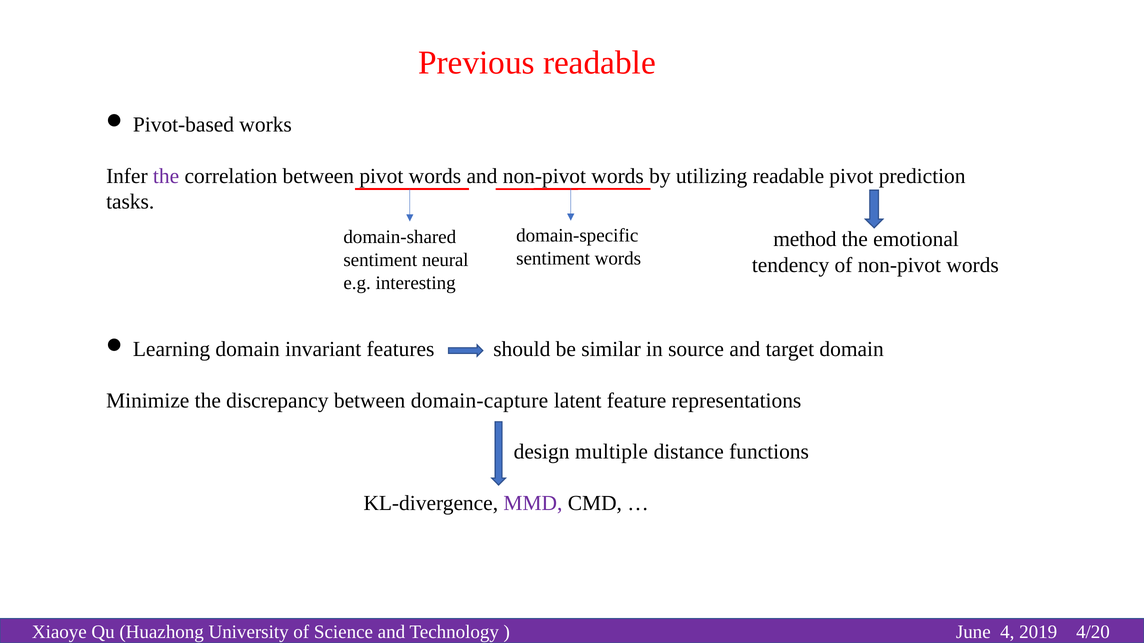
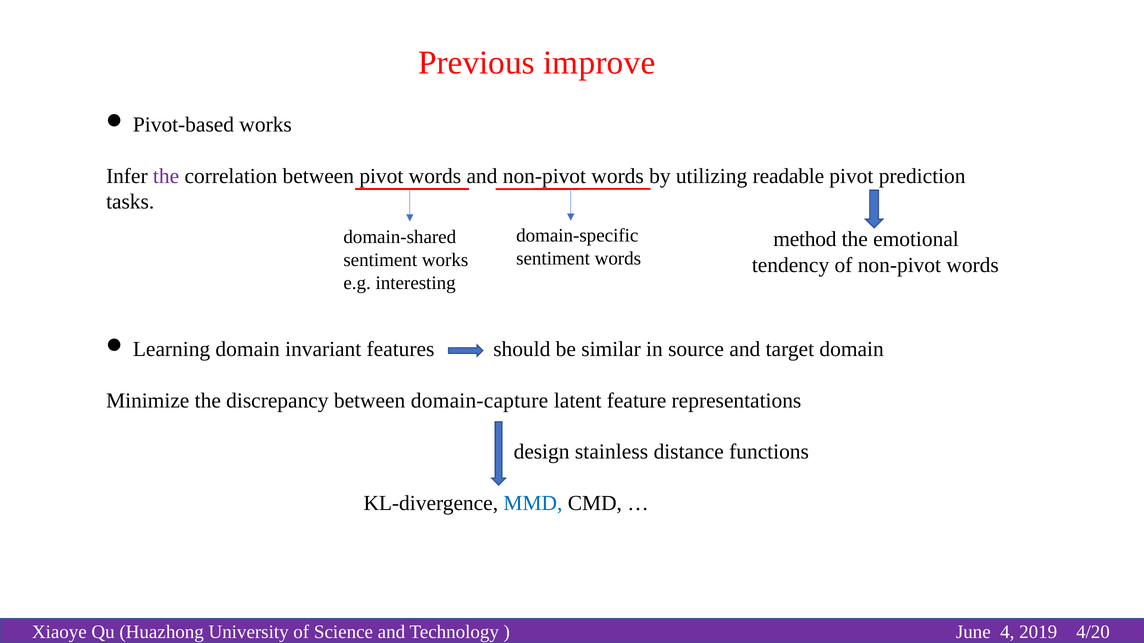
Previous readable: readable -> improve
sentiment neural: neural -> works
multiple: multiple -> stainless
MMD colour: purple -> blue
